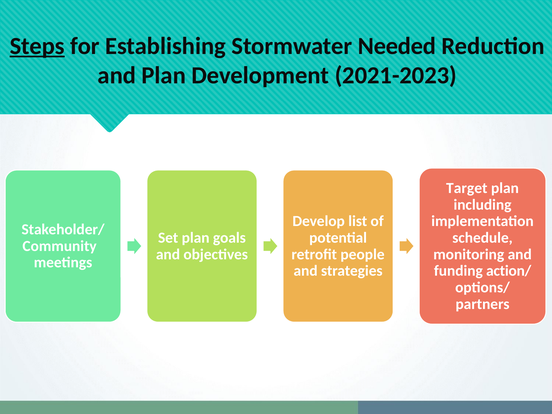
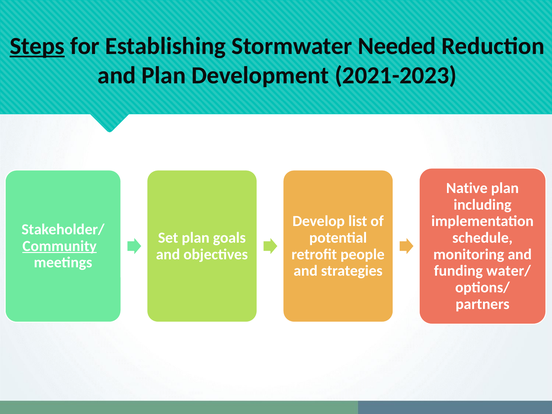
Target: Target -> Native
Community underline: none -> present
action/: action/ -> water/
